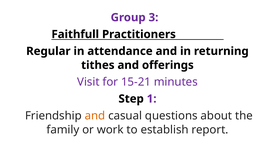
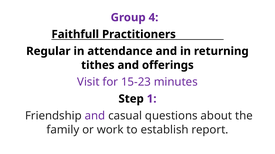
3: 3 -> 4
15-21: 15-21 -> 15-23
and at (95, 116) colour: orange -> purple
